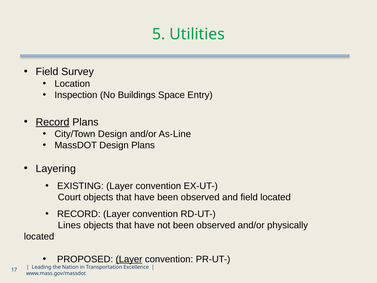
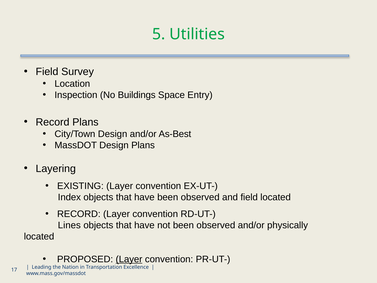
Record at (53, 122) underline: present -> none
As-Line: As-Line -> As-Best
Court: Court -> Index
